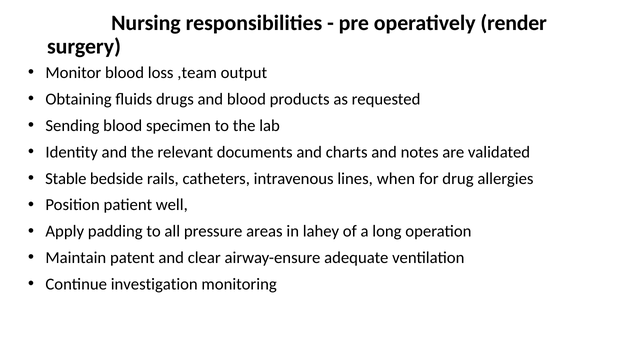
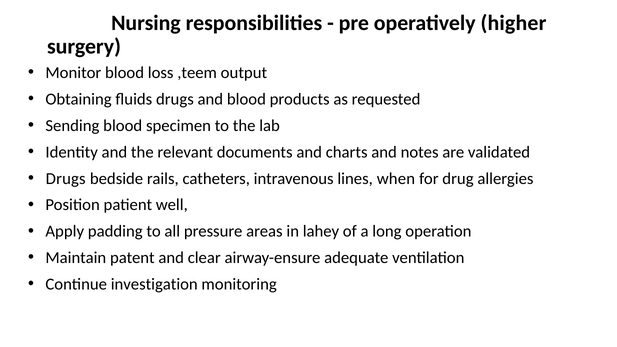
render: render -> higher
,team: ,team -> ,teem
Stable at (66, 179): Stable -> Drugs
